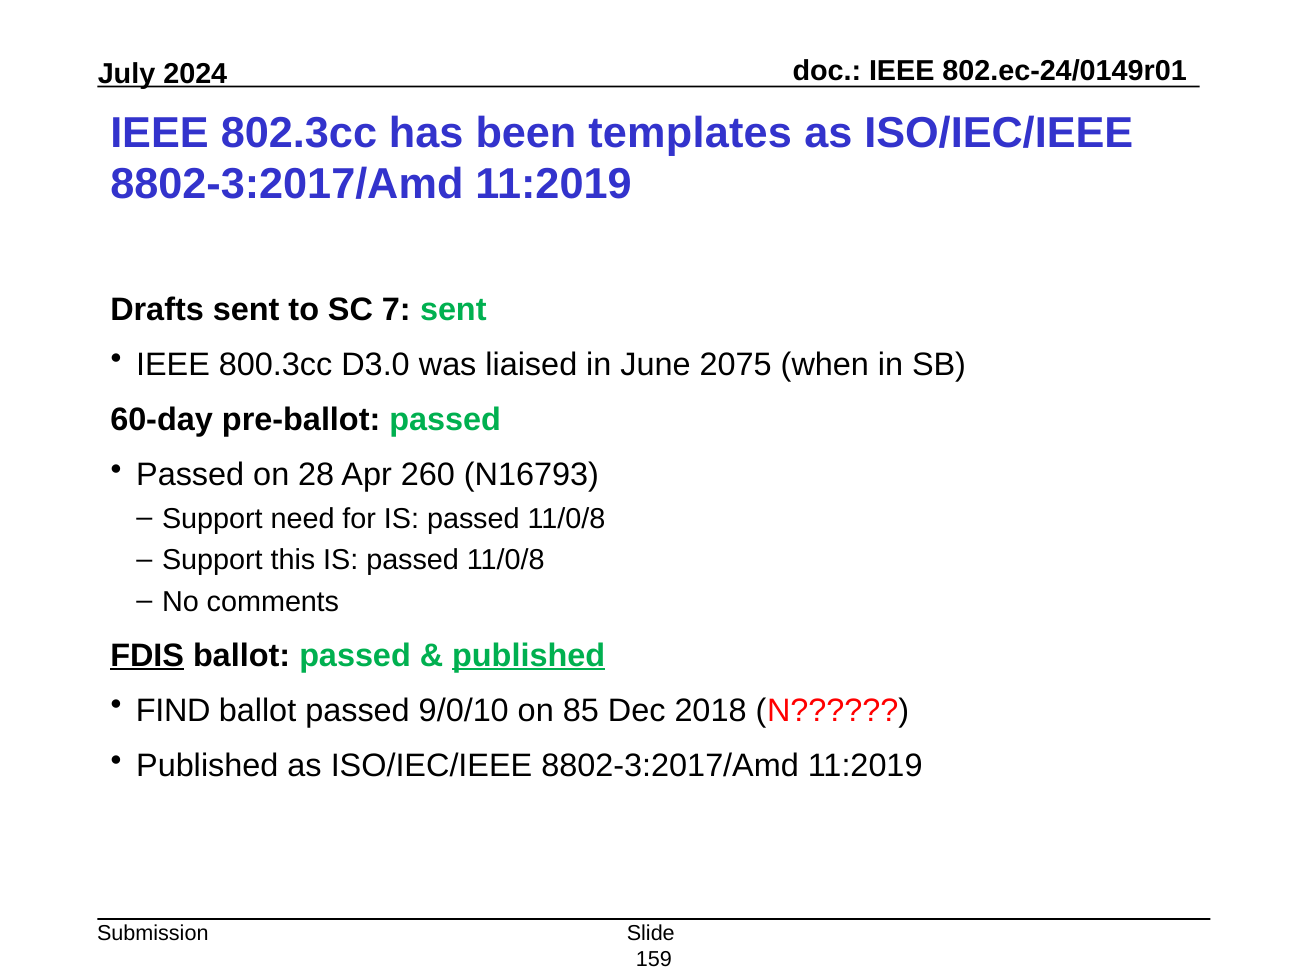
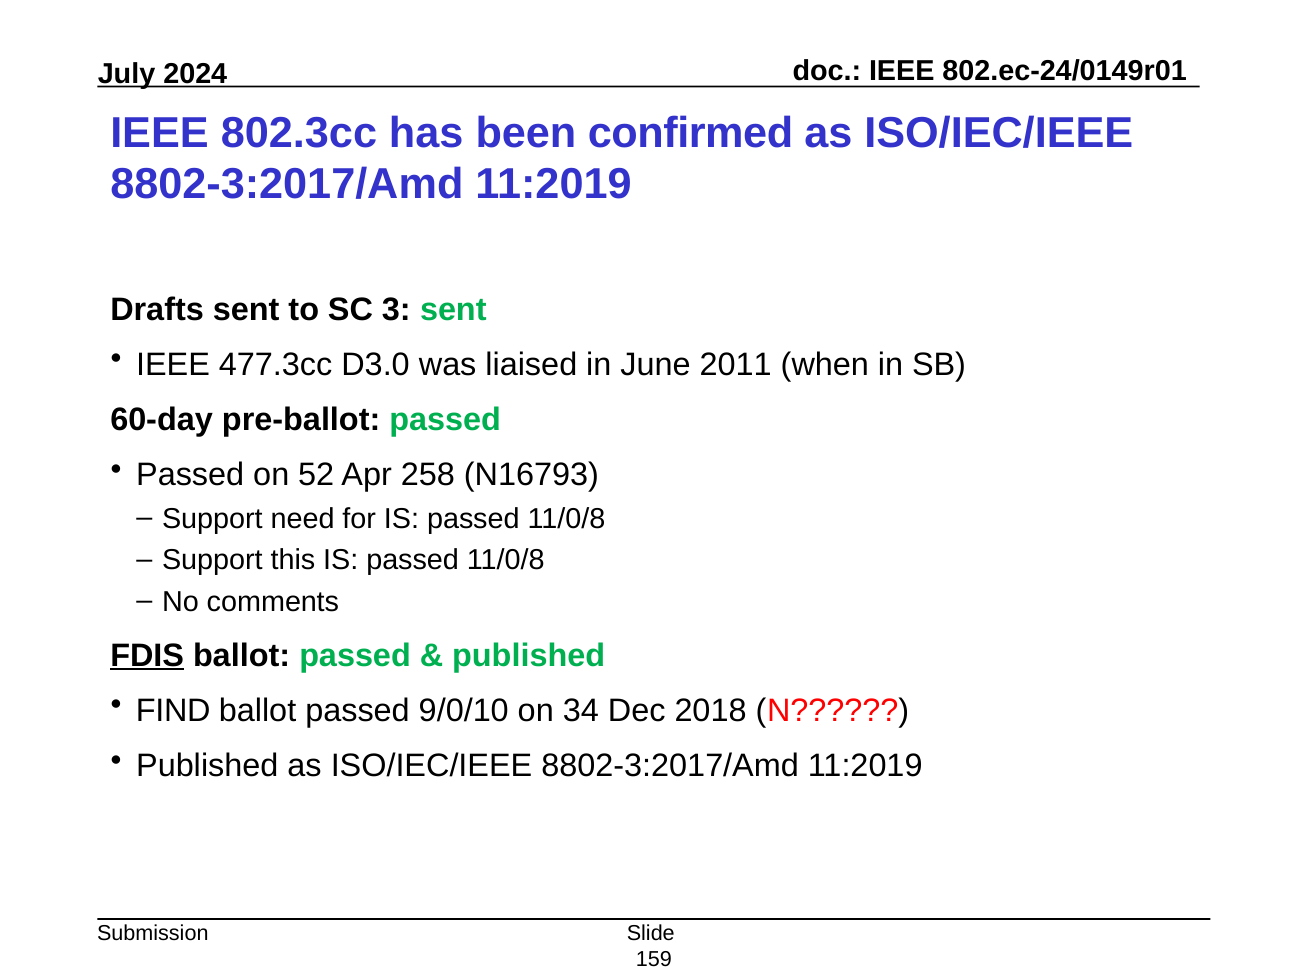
templates: templates -> confirmed
7: 7 -> 3
800.3cc: 800.3cc -> 477.3cc
2075: 2075 -> 2011
28: 28 -> 52
260: 260 -> 258
published at (529, 655) underline: present -> none
85: 85 -> 34
